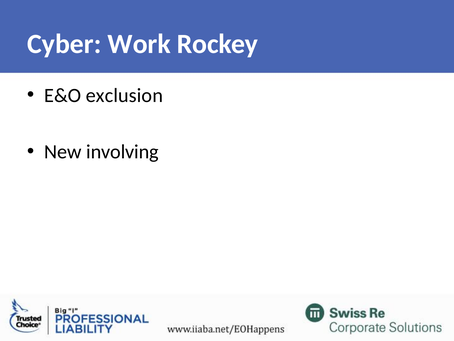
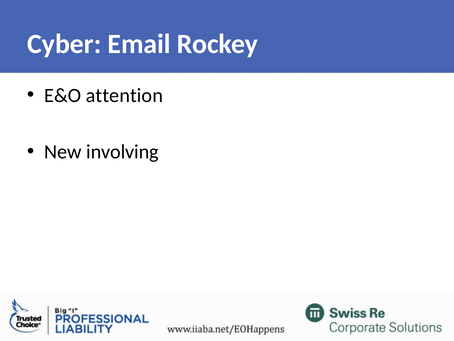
Work: Work -> Email
exclusion: exclusion -> attention
